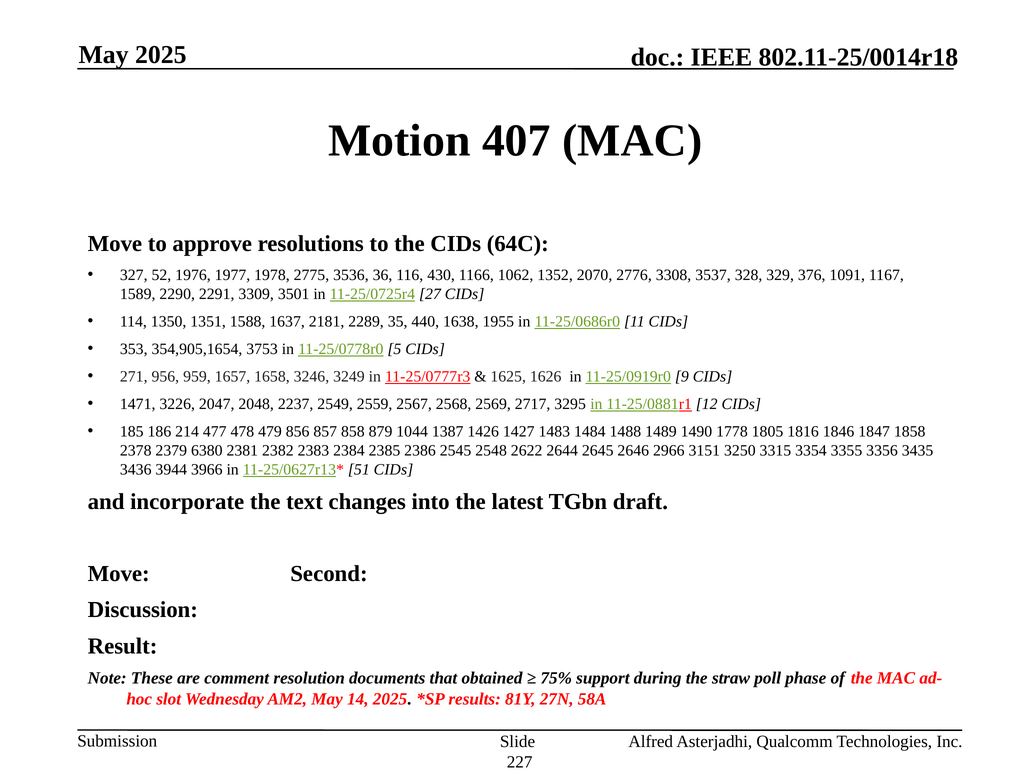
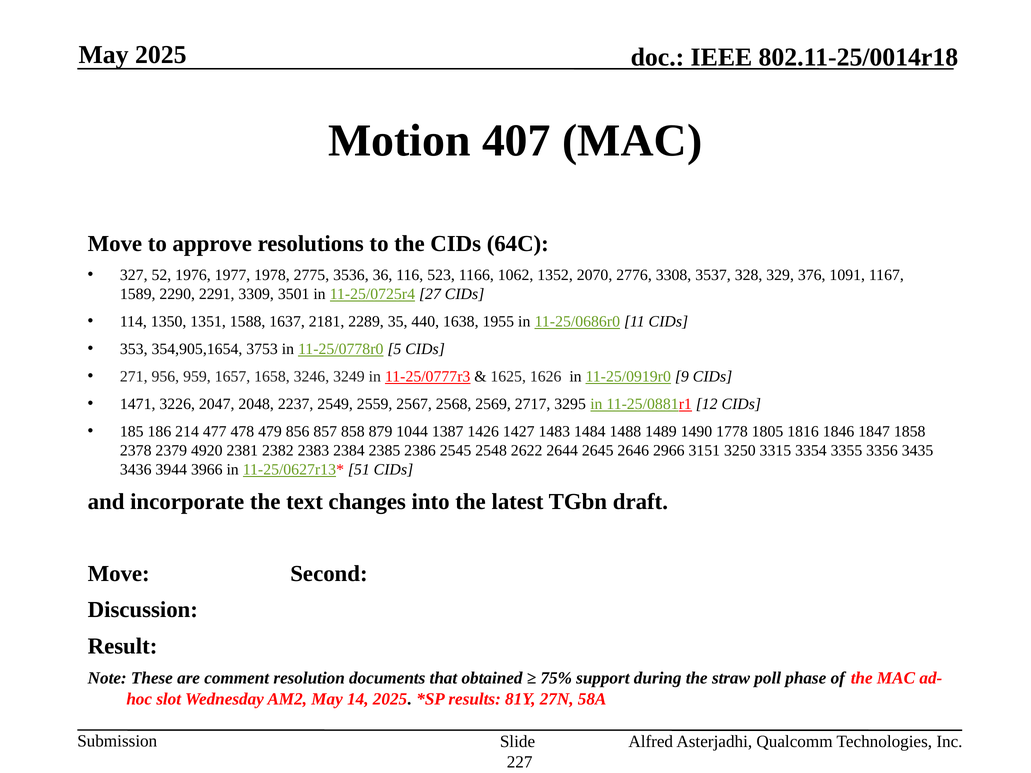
430: 430 -> 523
6380: 6380 -> 4920
